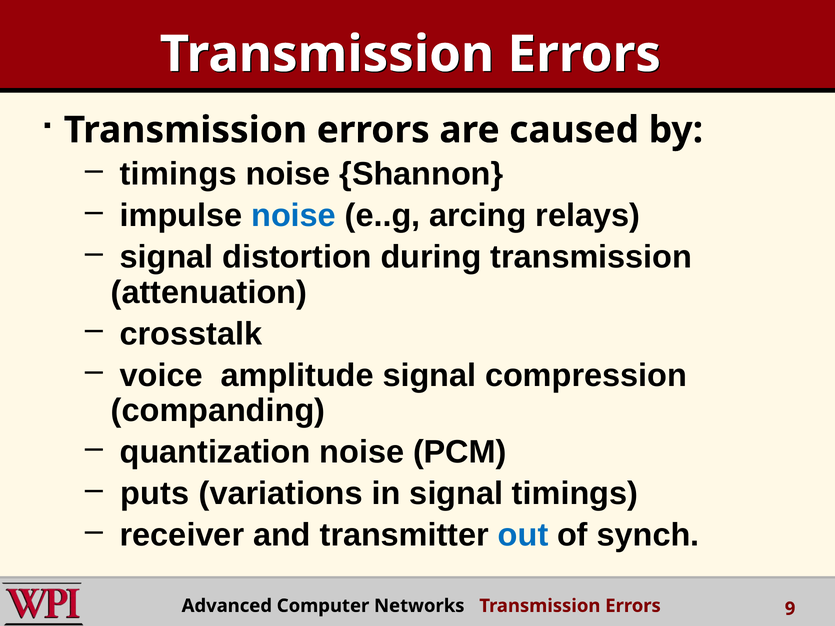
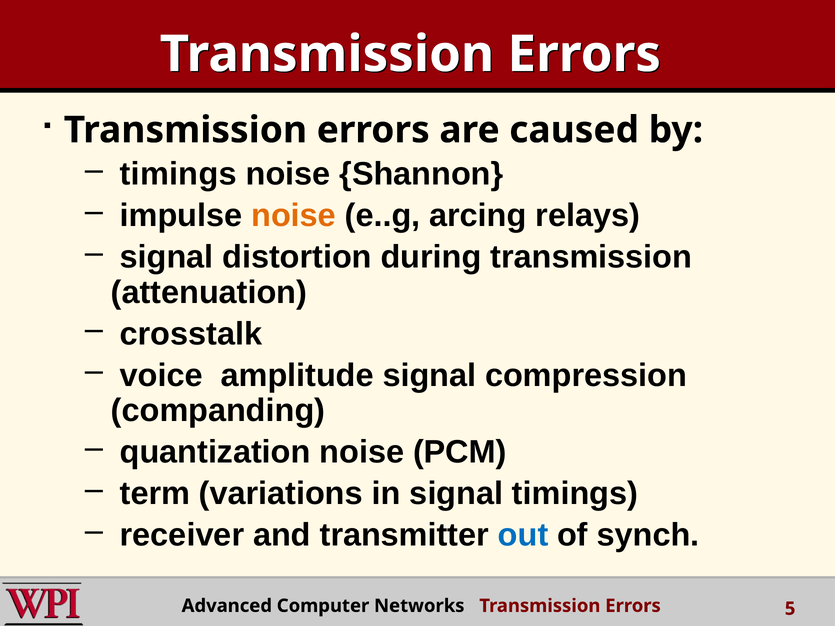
noise at (294, 216) colour: blue -> orange
puts: puts -> term
9: 9 -> 5
